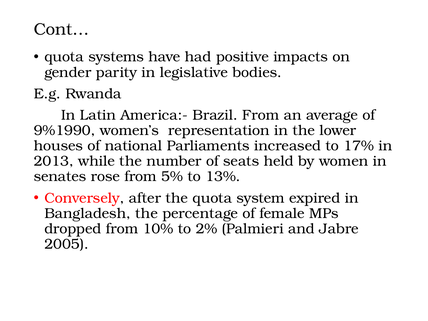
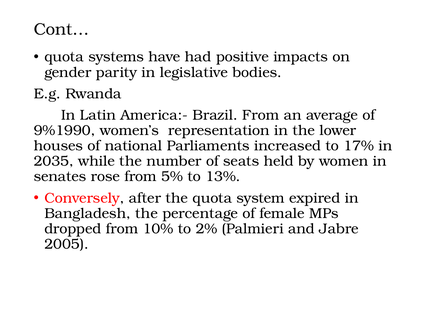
2013: 2013 -> 2035
